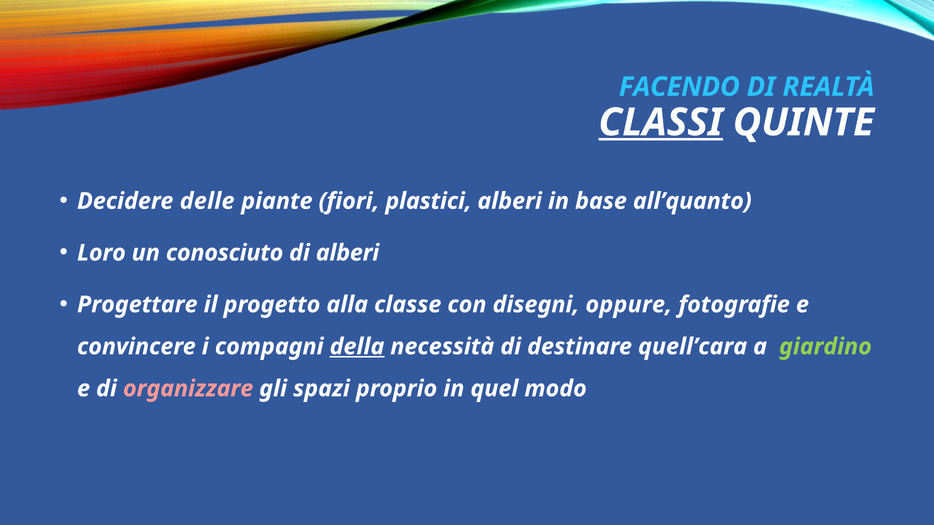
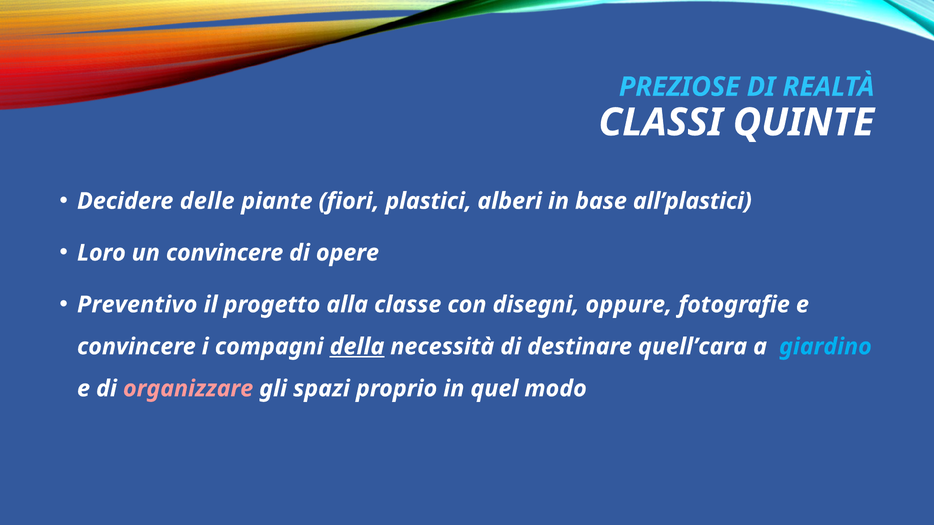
FACENDO: FACENDO -> PREZIOSE
CLASSI underline: present -> none
all’quanto: all’quanto -> all’plastici
un conosciuto: conosciuto -> convincere
di alberi: alberi -> opere
Progettare: Progettare -> Preventivo
giardino colour: light green -> light blue
